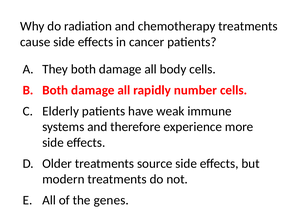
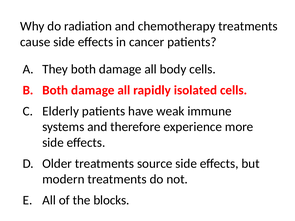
number: number -> isolated
genes: genes -> blocks
